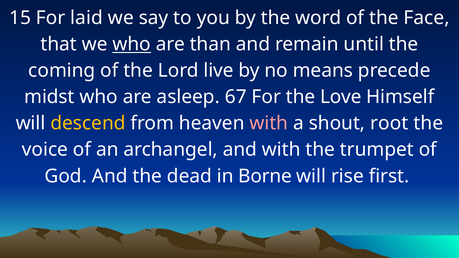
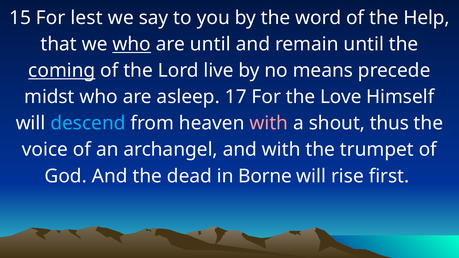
laid: laid -> lest
Face: Face -> Help
are than: than -> until
coming underline: none -> present
67: 67 -> 17
descend colour: yellow -> light blue
root: root -> thus
